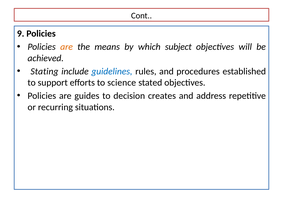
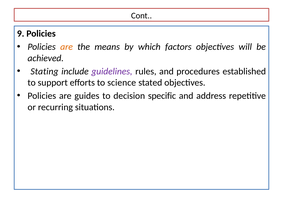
subject: subject -> factors
guidelines colour: blue -> purple
creates: creates -> specific
